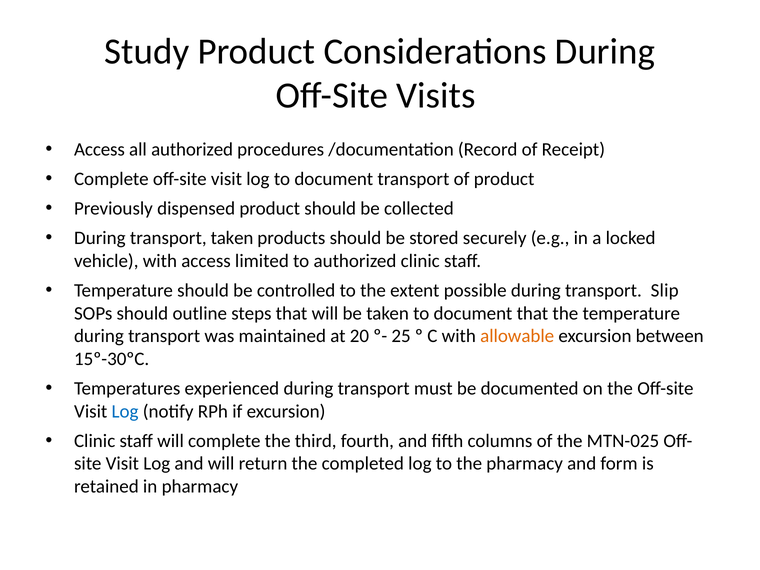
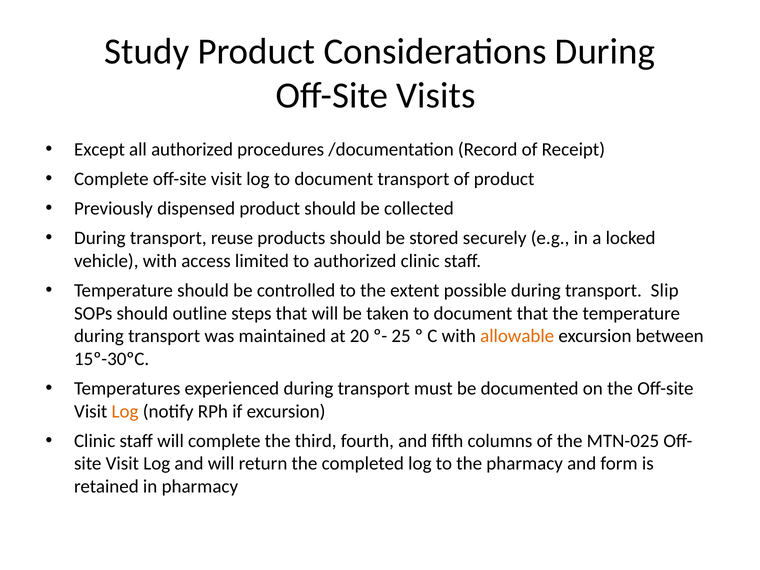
Access at (99, 150): Access -> Except
transport taken: taken -> reuse
Log at (125, 411) colour: blue -> orange
